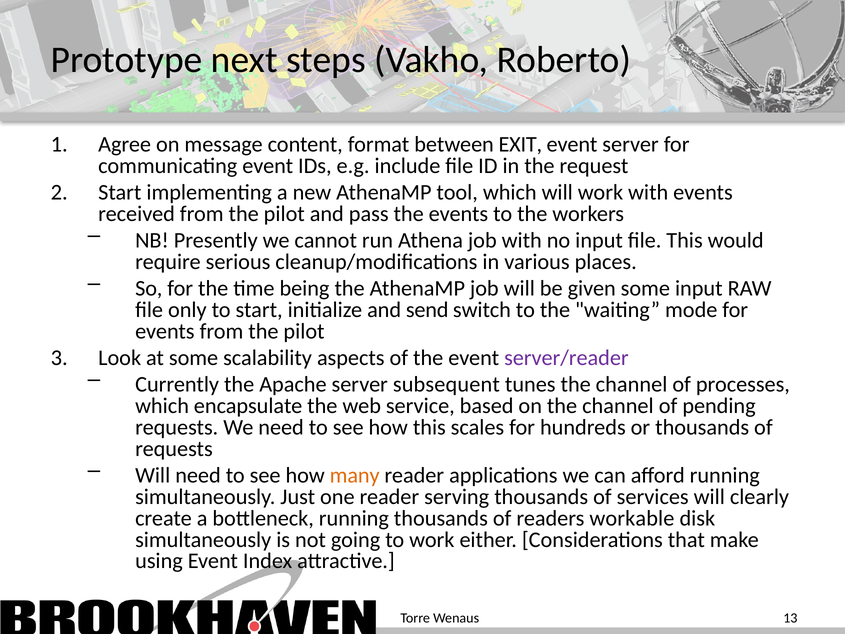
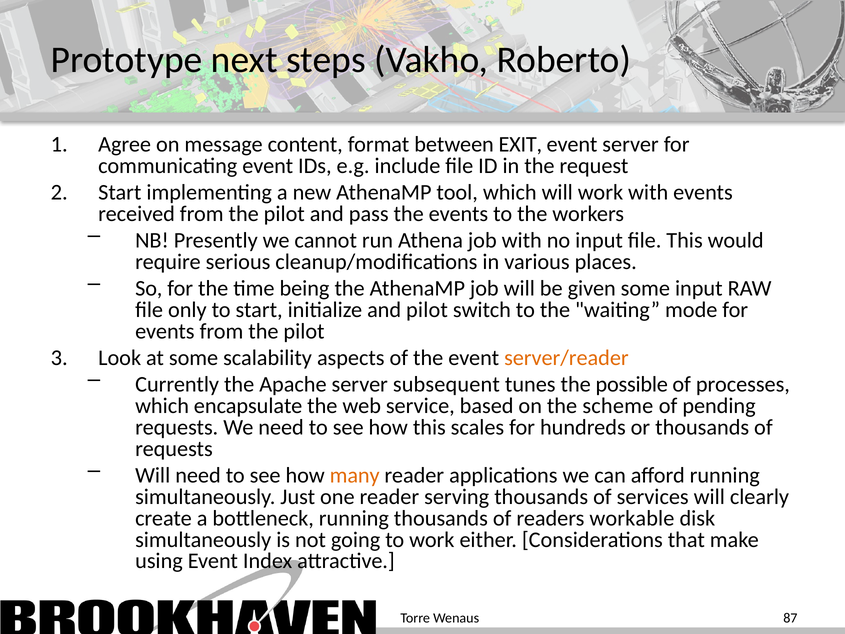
and send: send -> pilot
server/reader colour: purple -> orange
tunes the channel: channel -> possible
on the channel: channel -> scheme
13: 13 -> 87
